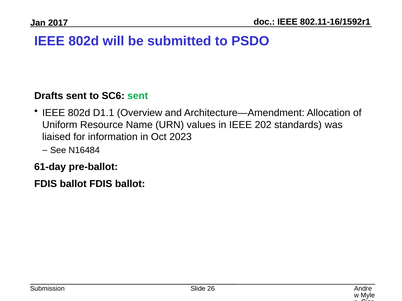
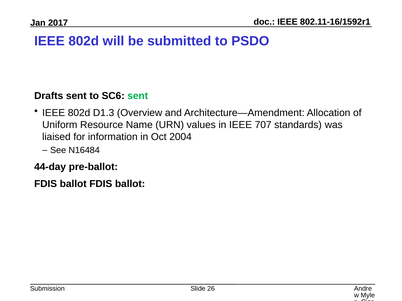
D1.1: D1.1 -> D1.3
202: 202 -> 707
2023: 2023 -> 2004
61-day: 61-day -> 44-day
